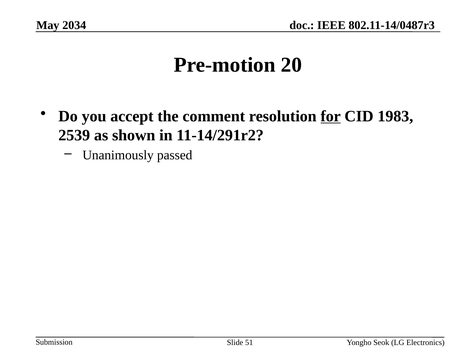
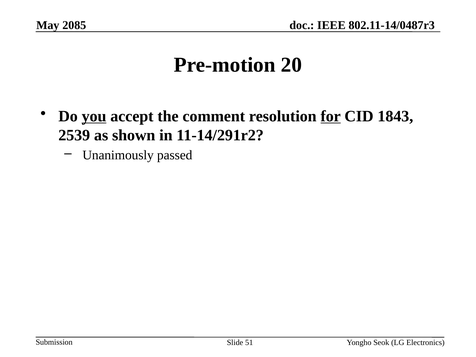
2034: 2034 -> 2085
you underline: none -> present
1983: 1983 -> 1843
